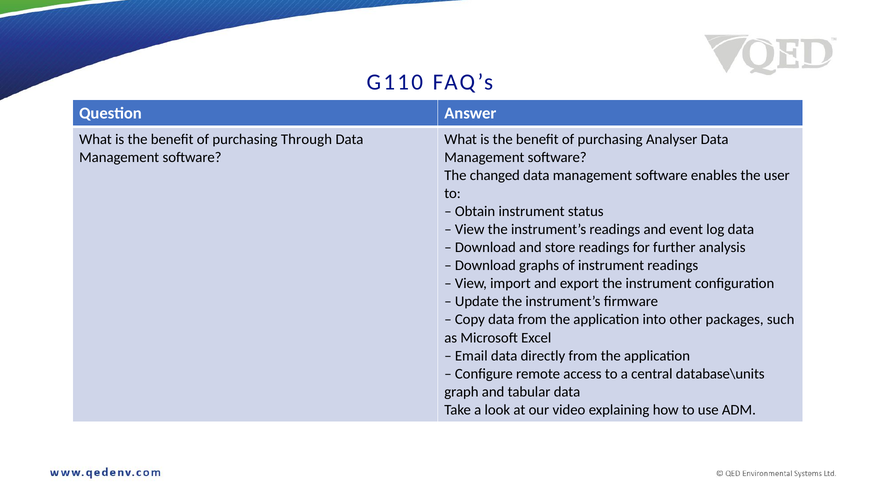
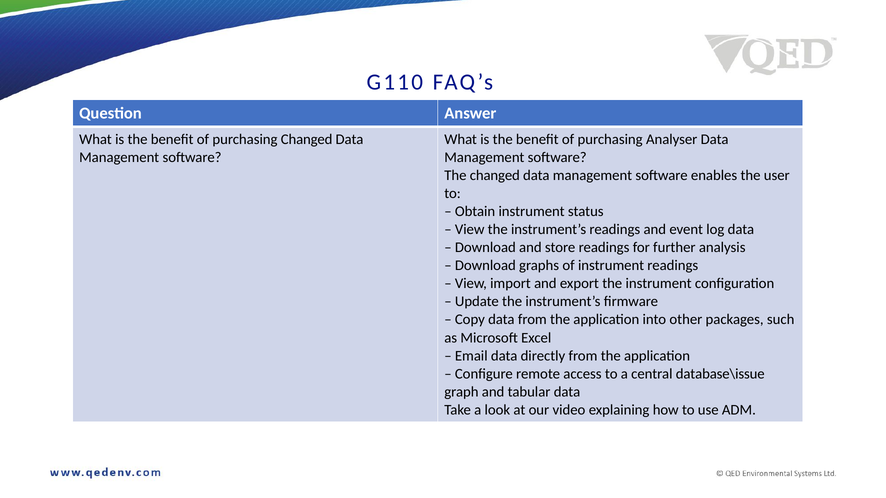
purchasing Through: Through -> Changed
database\units: database\units -> database\issue
